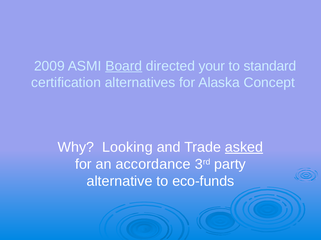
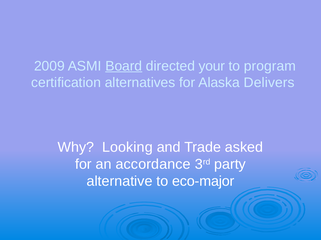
standard: standard -> program
Concept: Concept -> Delivers
asked underline: present -> none
eco-funds: eco-funds -> eco-major
